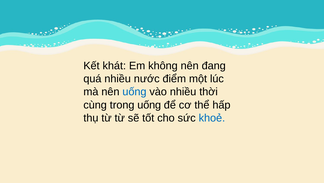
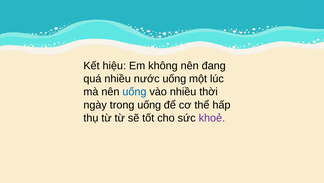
khát: khát -> hiệu
nước điểm: điểm -> uống
cùng: cùng -> ngày
khoẻ colour: blue -> purple
